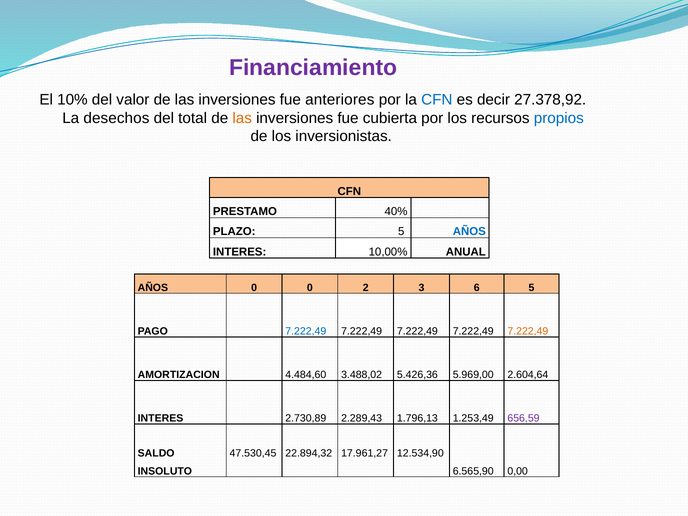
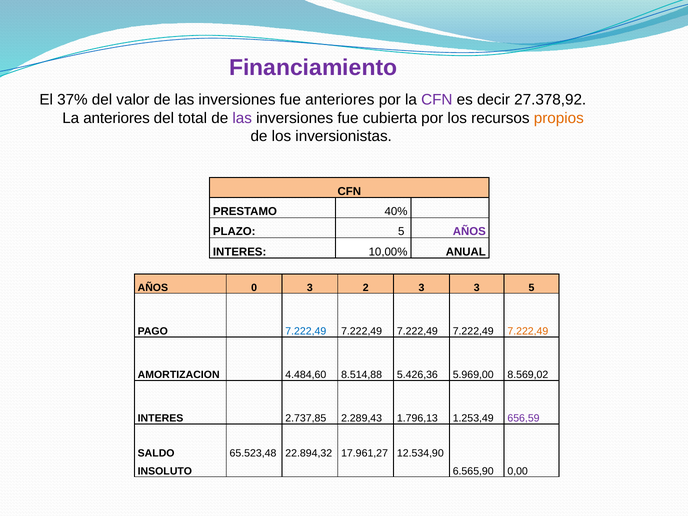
10%: 10% -> 37%
CFN at (437, 100) colour: blue -> purple
La desechos: desechos -> anteriores
las at (242, 118) colour: orange -> purple
propios colour: blue -> orange
AÑOS at (469, 232) colour: blue -> purple
0 0: 0 -> 3
3 6: 6 -> 3
3.488,02: 3.488,02 -> 8.514,88
2.604,64: 2.604,64 -> 8.569,02
2.730,89: 2.730,89 -> 2.737,85
47.530,45: 47.530,45 -> 65.523,48
